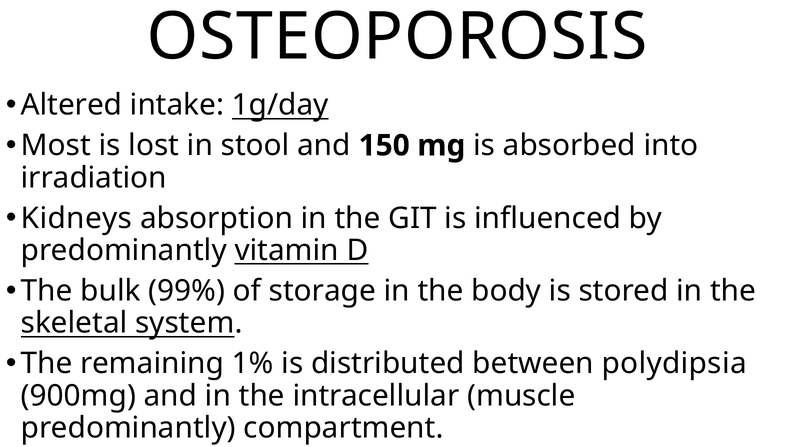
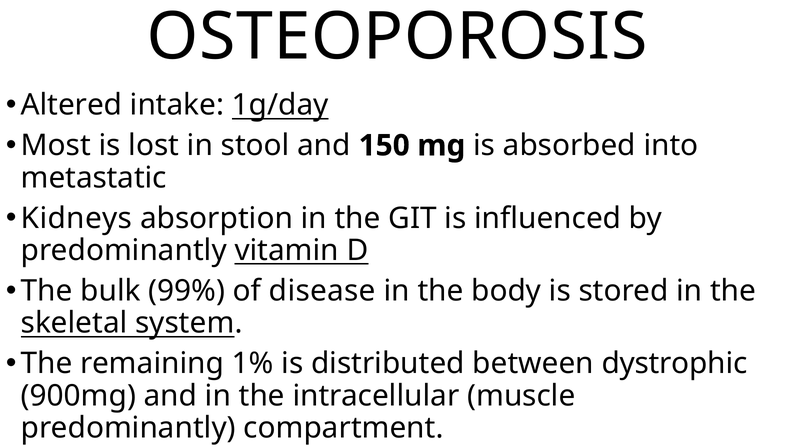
irradiation: irradiation -> metastatic
storage: storage -> disease
polydipsia: polydipsia -> dystrophic
